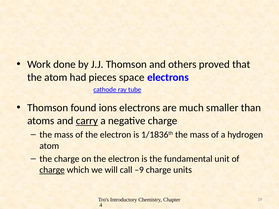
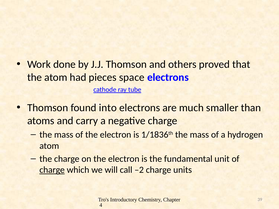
ions: ions -> into
carry underline: present -> none
–9: –9 -> –2
